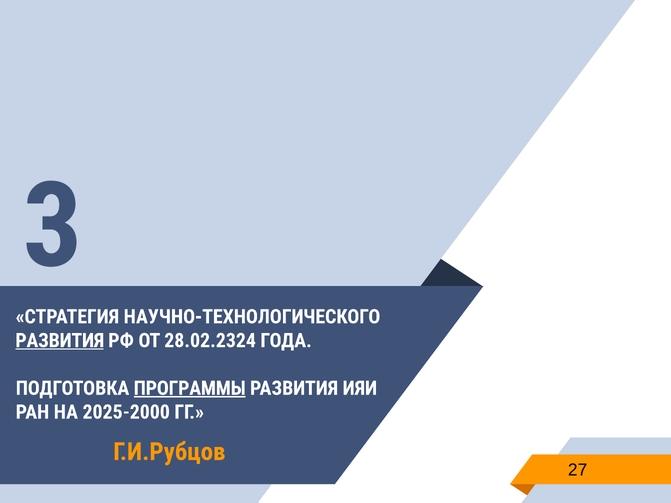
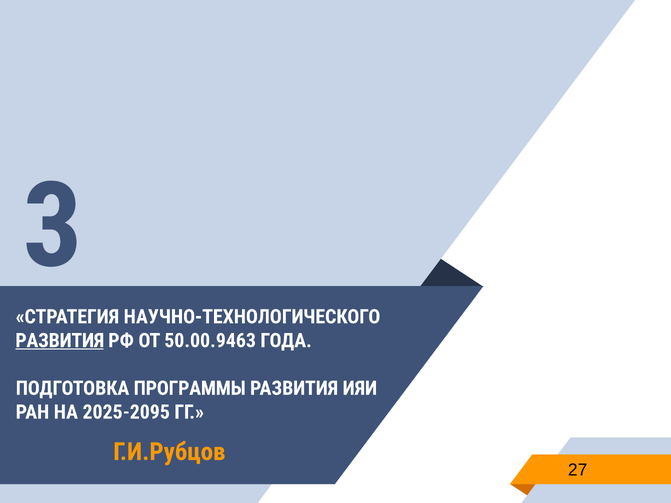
28.02.2324: 28.02.2324 -> 50.00.9463
ПРОГРАММЫ underline: present -> none
2025-2000: 2025-2000 -> 2025-2095
